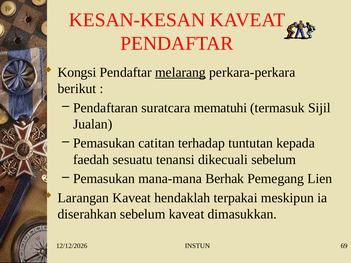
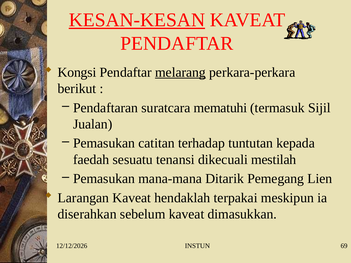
KESAN-KESAN underline: none -> present
dikecuali sebelum: sebelum -> mestilah
Berhak: Berhak -> Ditarik
